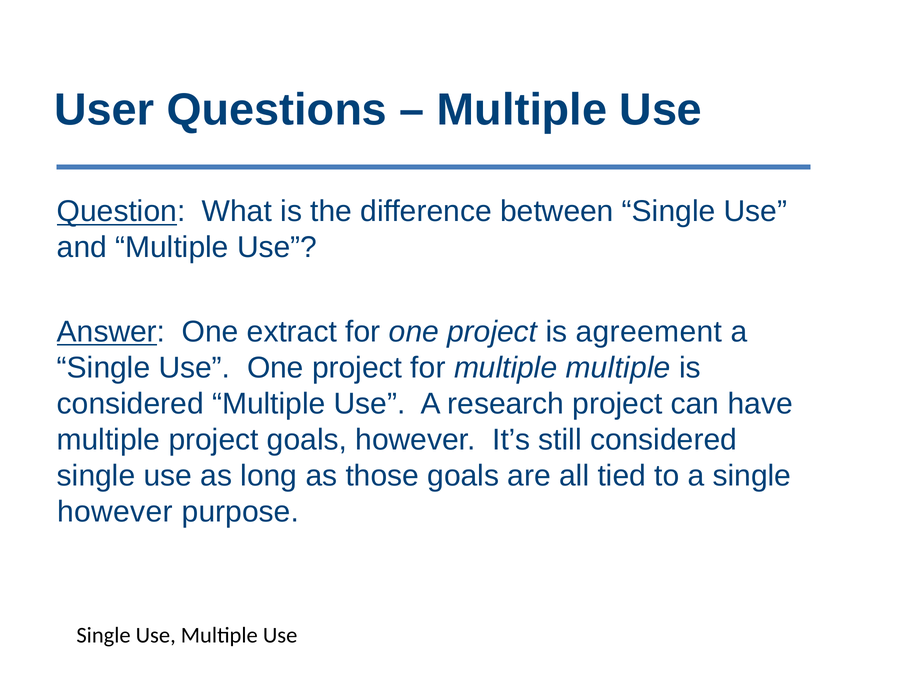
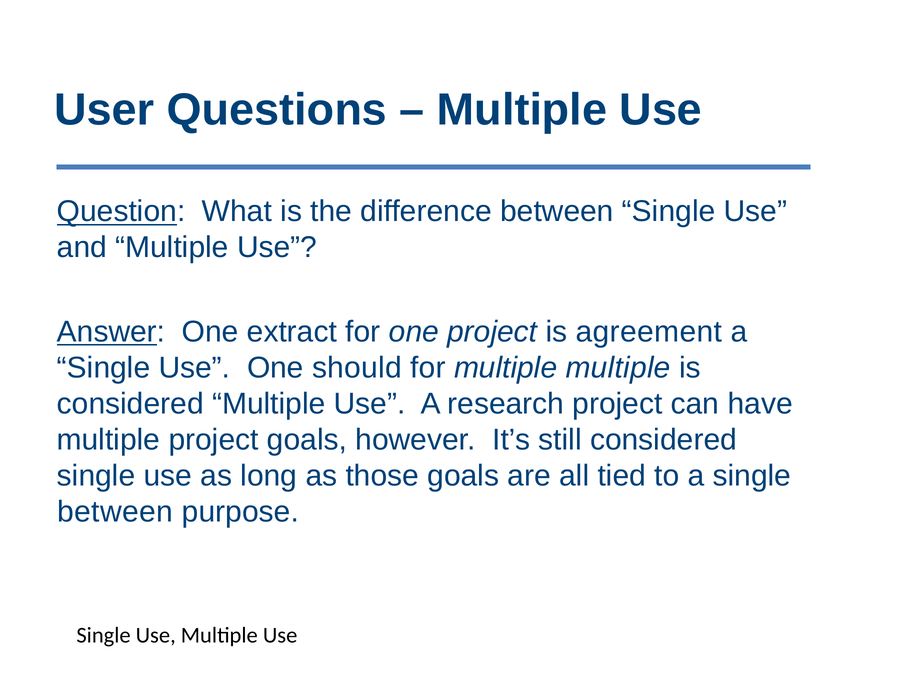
Use One project: project -> should
however at (115, 512): however -> between
